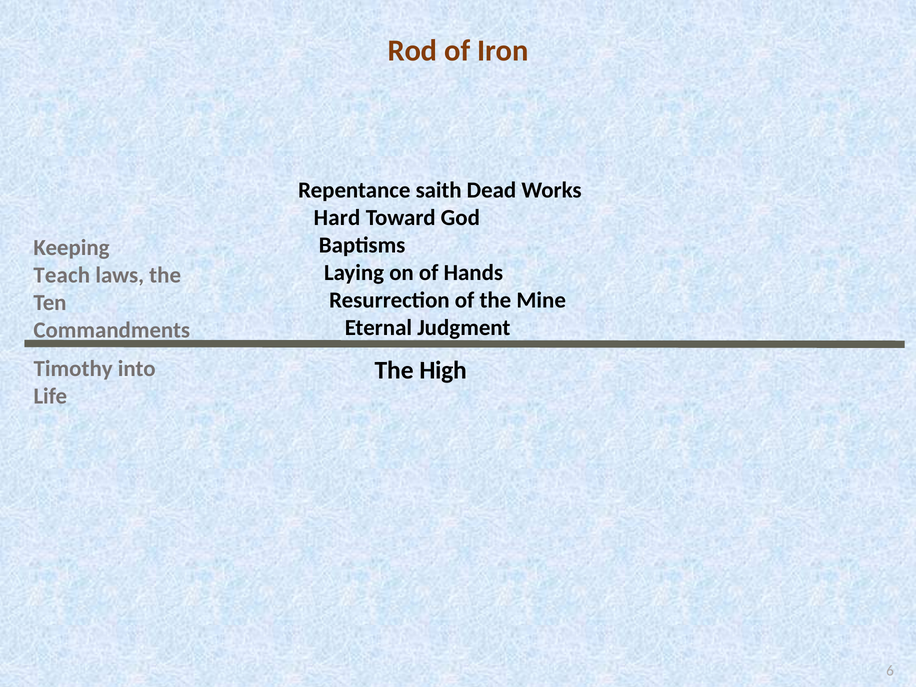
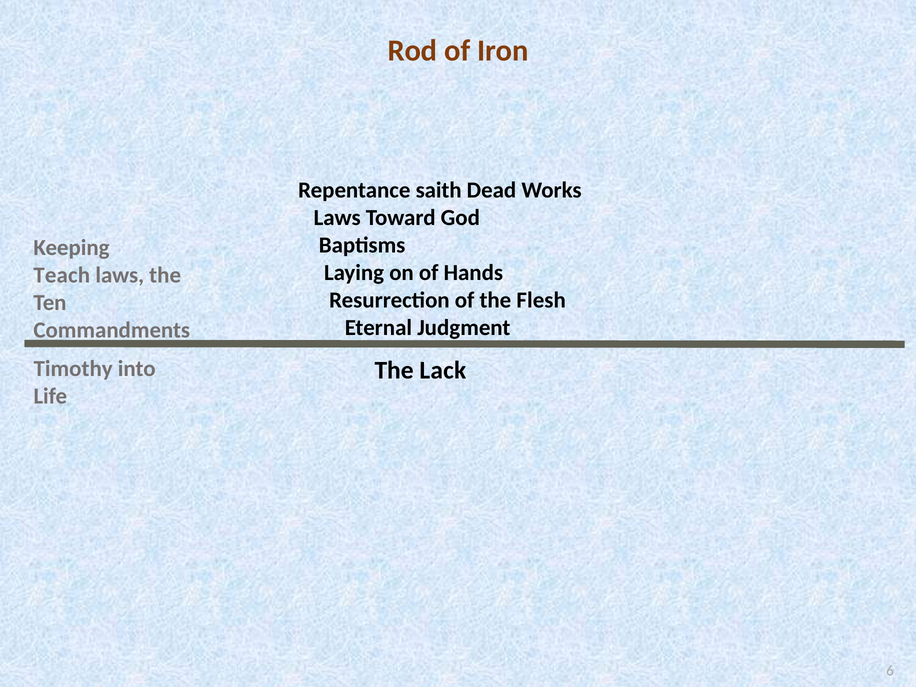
Hard at (337, 218): Hard -> Laws
Mine: Mine -> Flesh
High: High -> Lack
